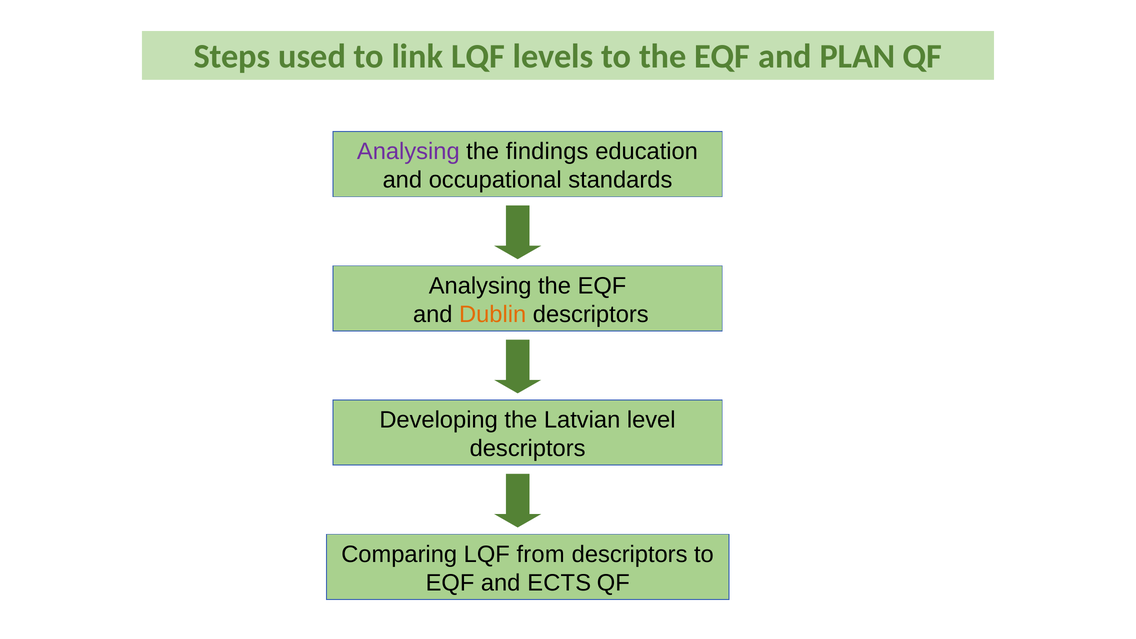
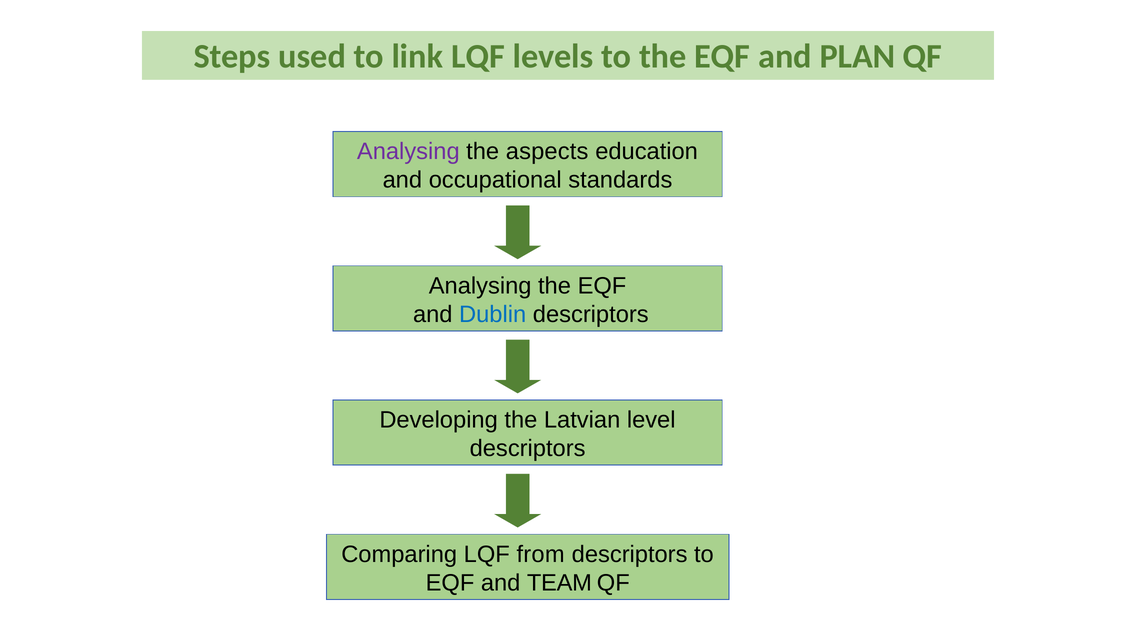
findings: findings -> aspects
Dublin colour: orange -> blue
ECTS: ECTS -> TEAM
